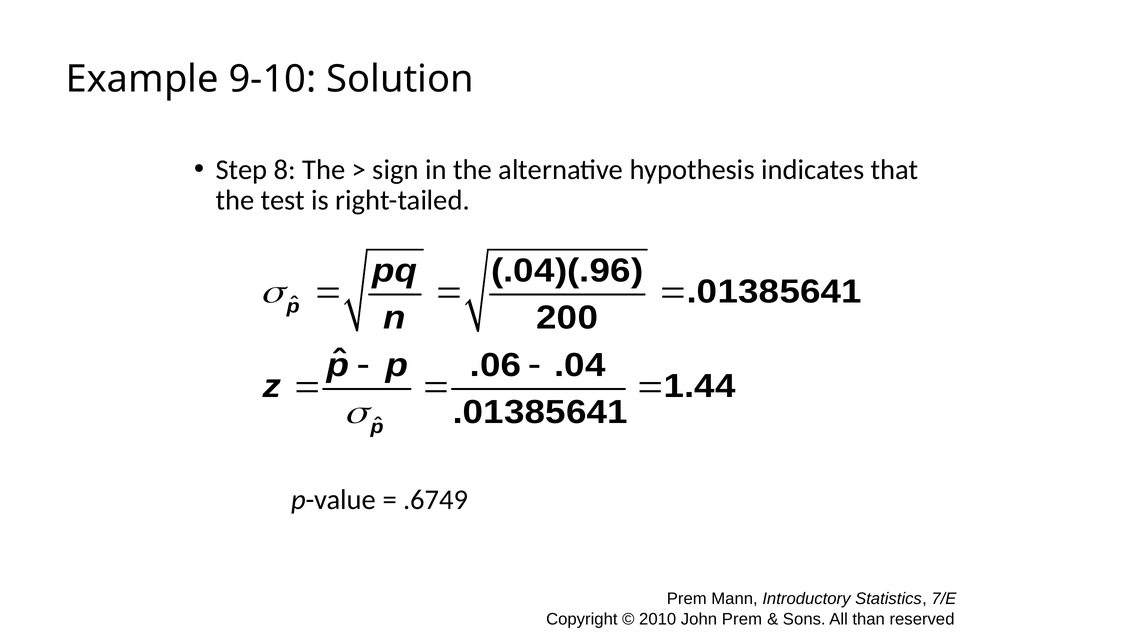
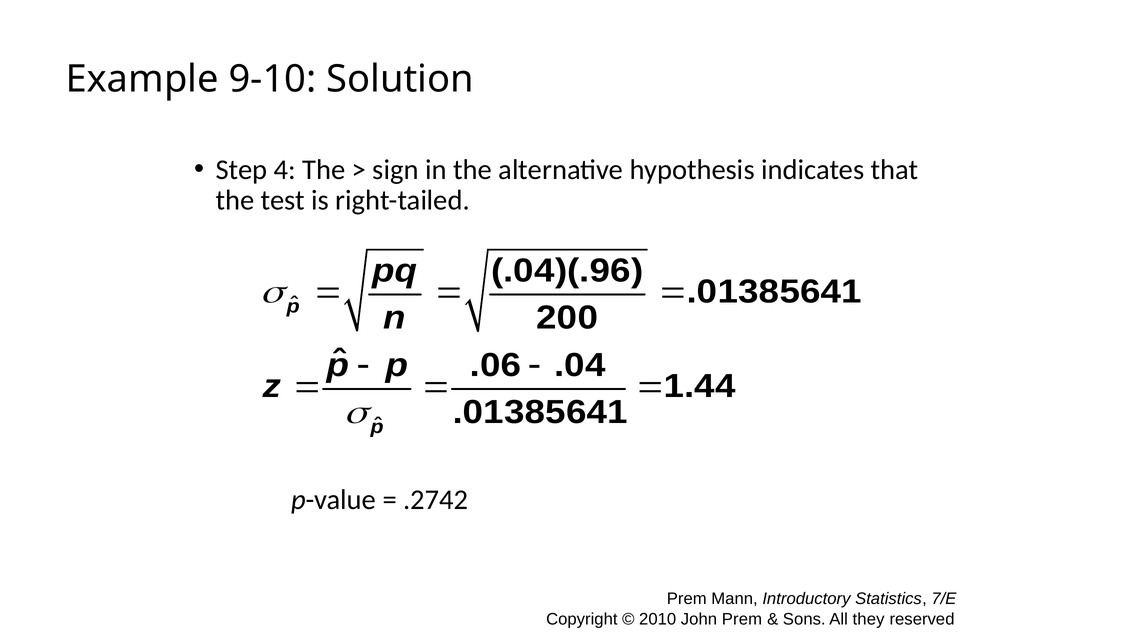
8: 8 -> 4
.6749: .6749 -> .2742
than: than -> they
